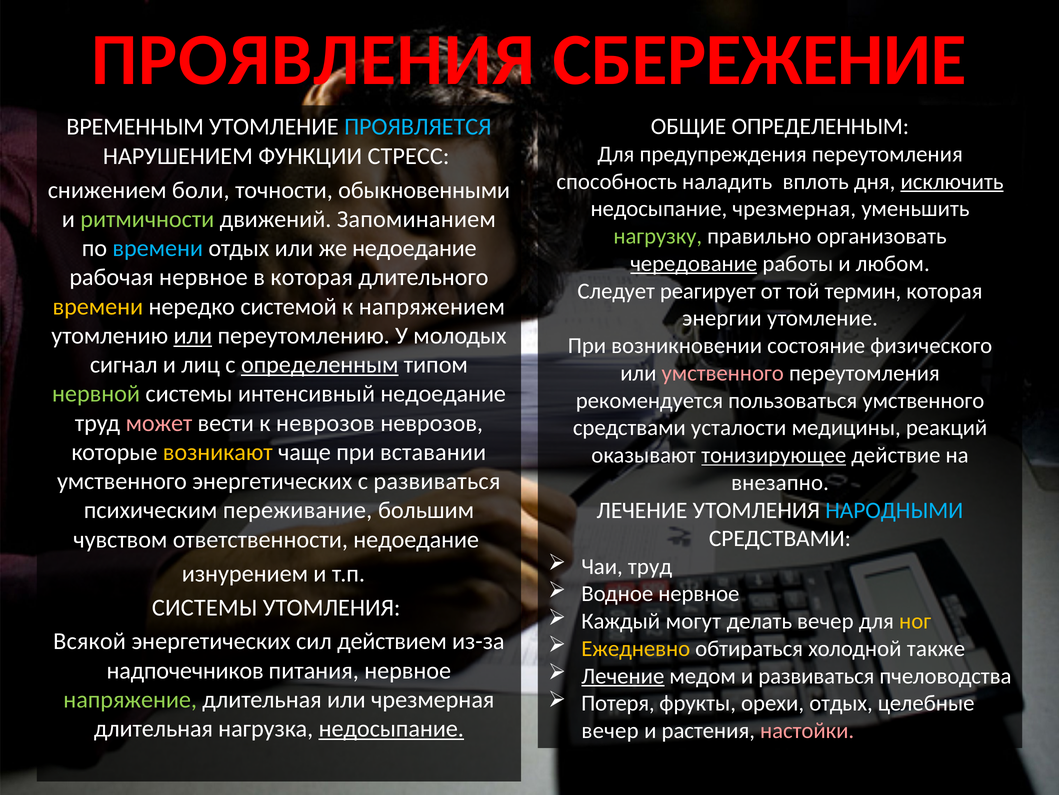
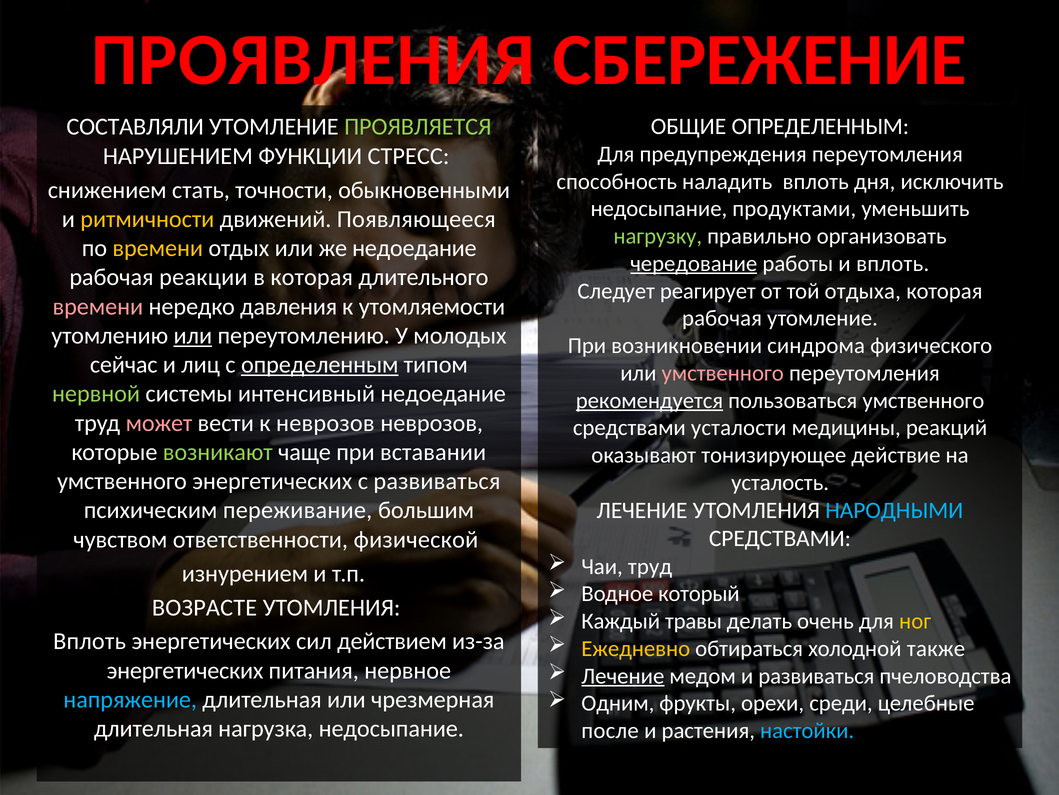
ВРЕМЕННЫМ: ВРЕМЕННЫМ -> СОСТАВЛЯЛИ
ПРОЯВЛЯЕТСЯ colour: light blue -> light green
исключить underline: present -> none
боли: боли -> стать
недосыпание чрезмерная: чрезмерная -> продуктами
ритмичности colour: light green -> yellow
Запоминанием: Запоминанием -> Появляющееся
времени at (158, 248) colour: light blue -> yellow
и любом: любом -> вплоть
рабочая нервное: нервное -> реакции
термин: термин -> отдыха
времени at (98, 306) colour: yellow -> pink
системой: системой -> давления
напряжением: напряжением -> утомляемости
энергии at (722, 318): энергии -> рабочая
состояние: состояние -> синдрома
сигнал: сигнал -> сейчас
рекомендуется underline: none -> present
возникают colour: yellow -> light green
тонизирующее underline: present -> none
внезапно: внезапно -> усталость
ответственности недоедание: недоедание -> физической
Водное нервное: нервное -> который
СИСТЕМЫ at (205, 607): СИСТЕМЫ -> ВОЗРАСТЕ
могут: могут -> травы
делать вечер: вечер -> очень
Всякой at (90, 641): Всякой -> Вплоть
надпочечников at (185, 670): надпочечников -> энергетических
напряжение colour: light green -> light blue
Потеря: Потеря -> Одним
орехи отдых: отдых -> среди
недосыпание at (391, 728) underline: present -> none
вечер at (610, 730): вечер -> после
настойки colour: pink -> light blue
